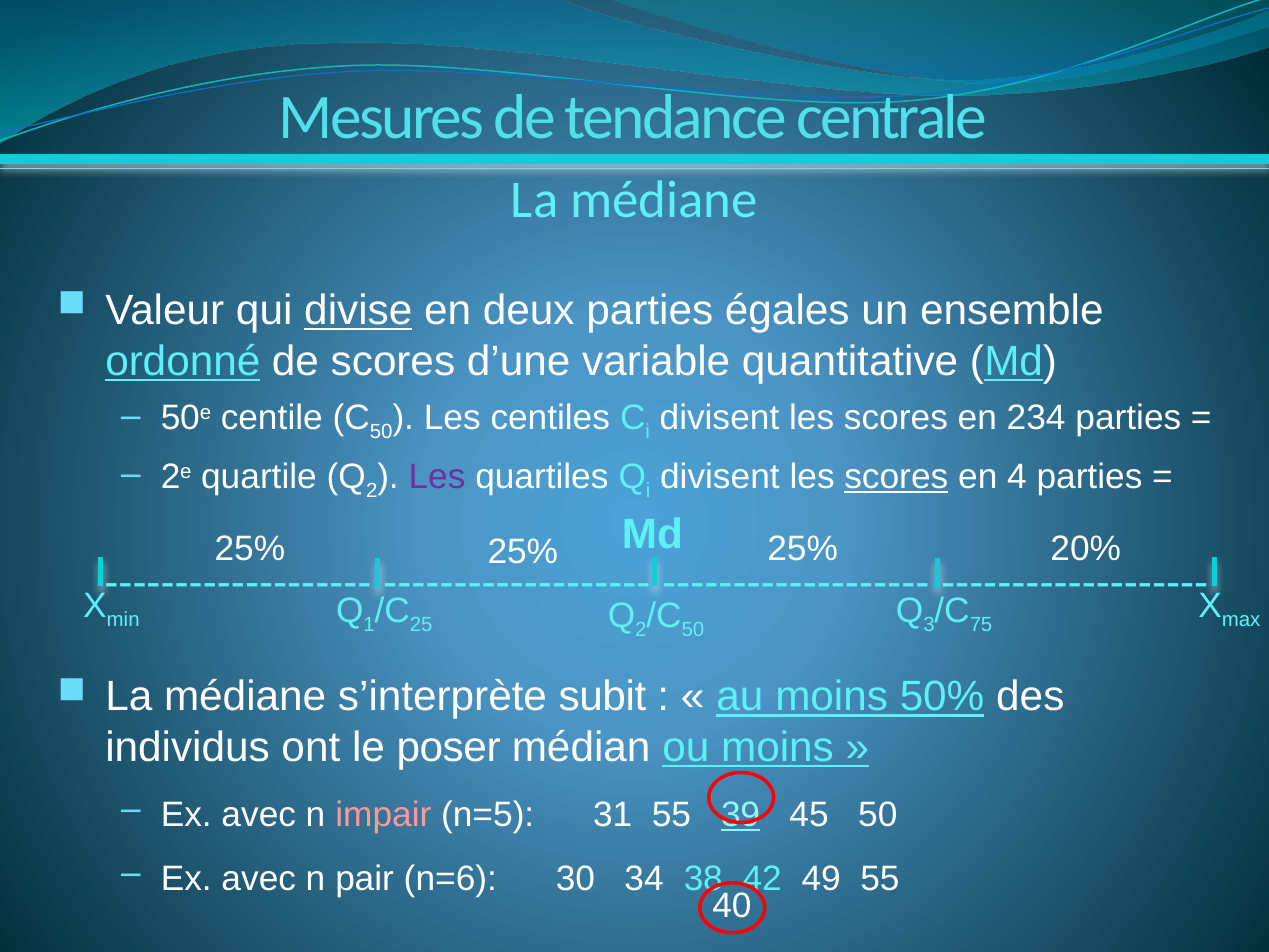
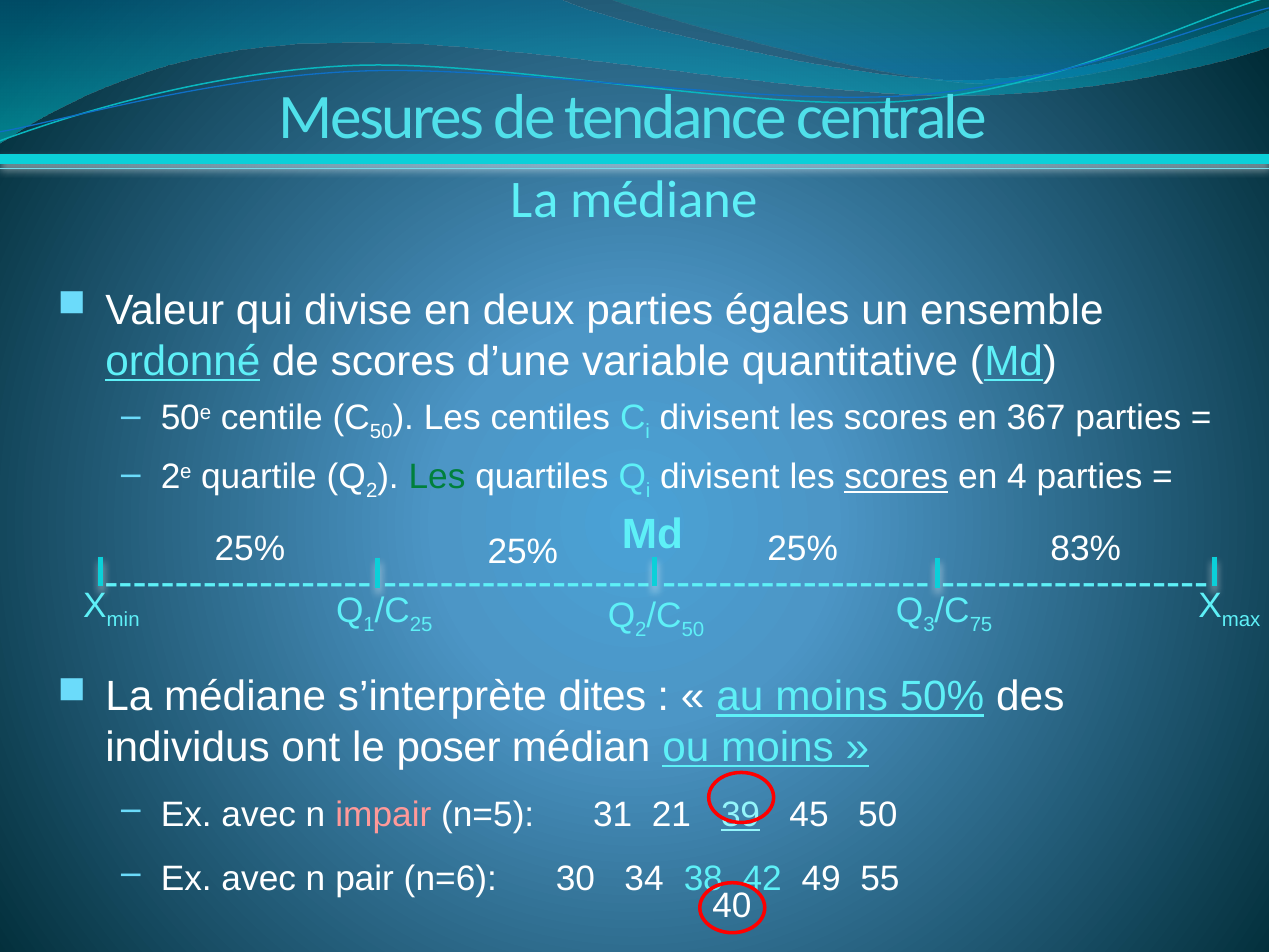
divise underline: present -> none
234: 234 -> 367
Les at (437, 477) colour: purple -> green
20%: 20% -> 83%
subit: subit -> dites
31 55: 55 -> 21
